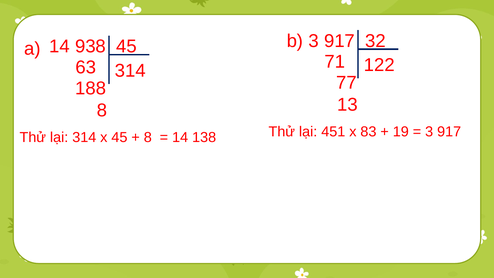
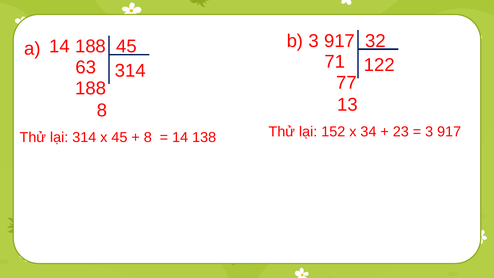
14 938: 938 -> 188
451: 451 -> 152
83: 83 -> 34
19: 19 -> 23
